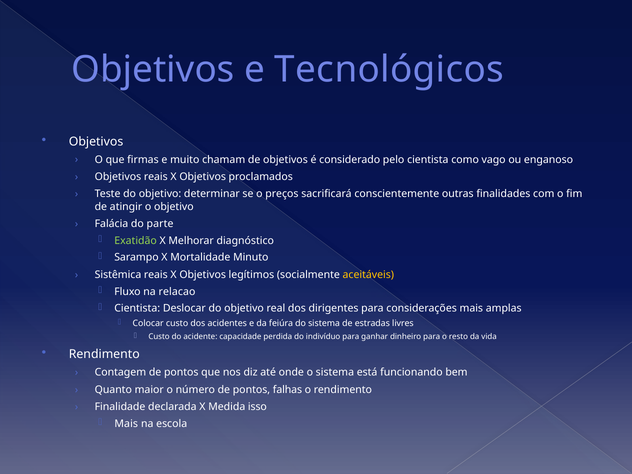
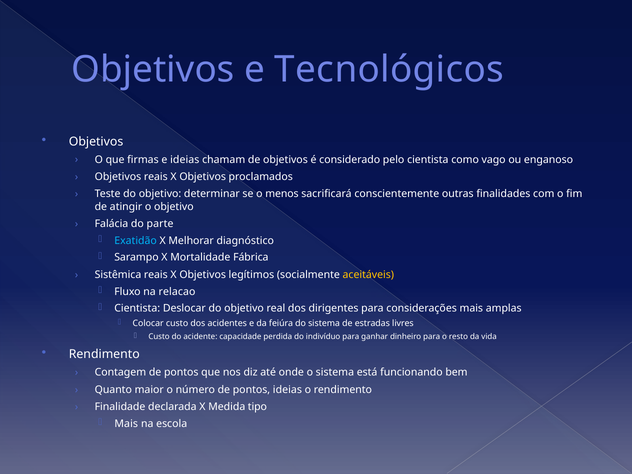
e muito: muito -> ideias
preços: preços -> menos
Exatidão colour: light green -> light blue
Minuto: Minuto -> Fábrica
pontos falhas: falhas -> ideias
isso: isso -> tipo
